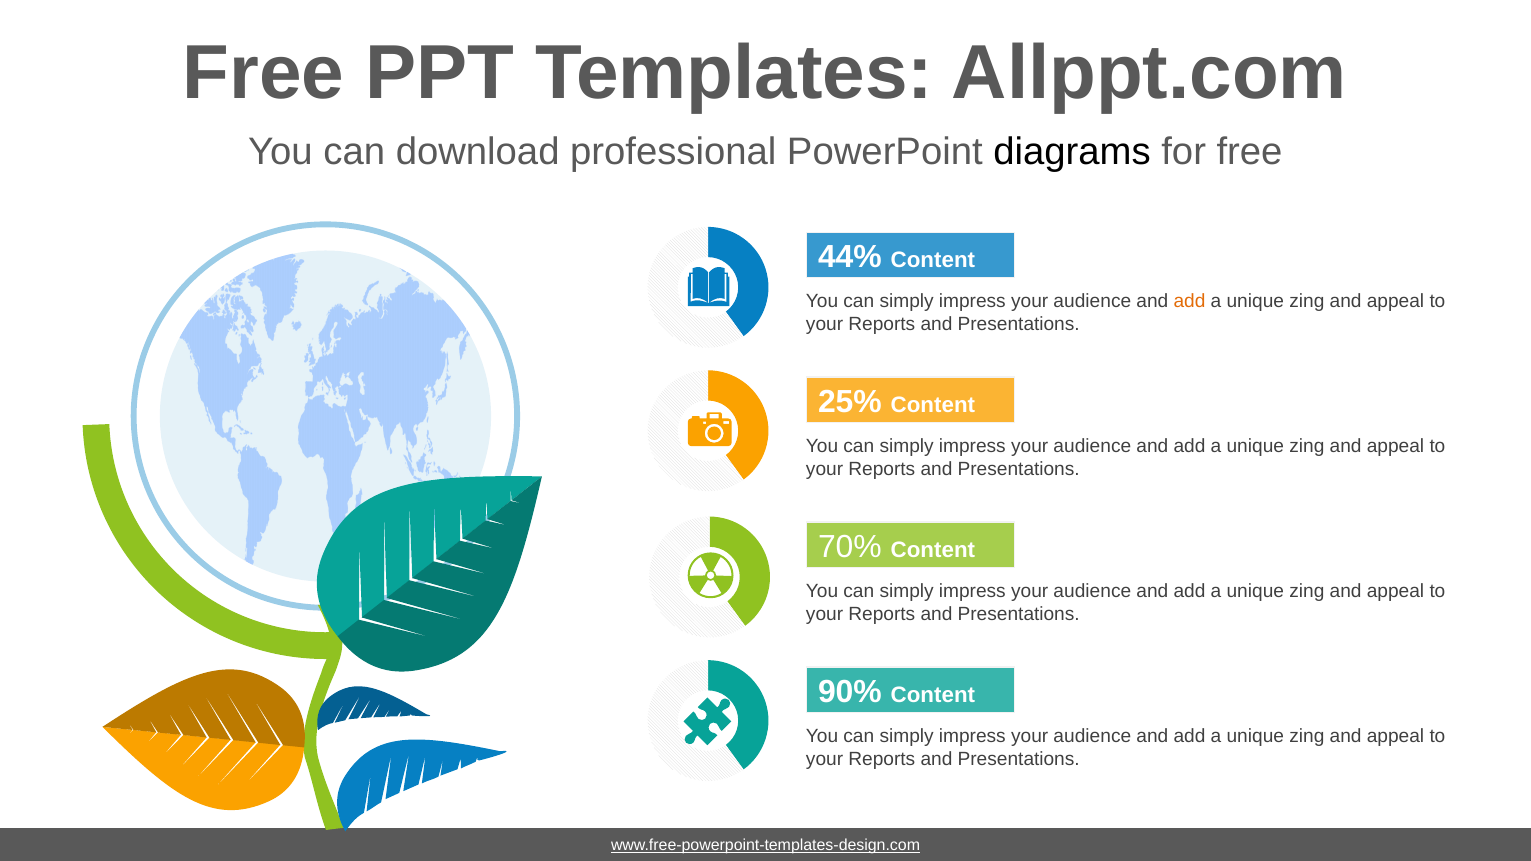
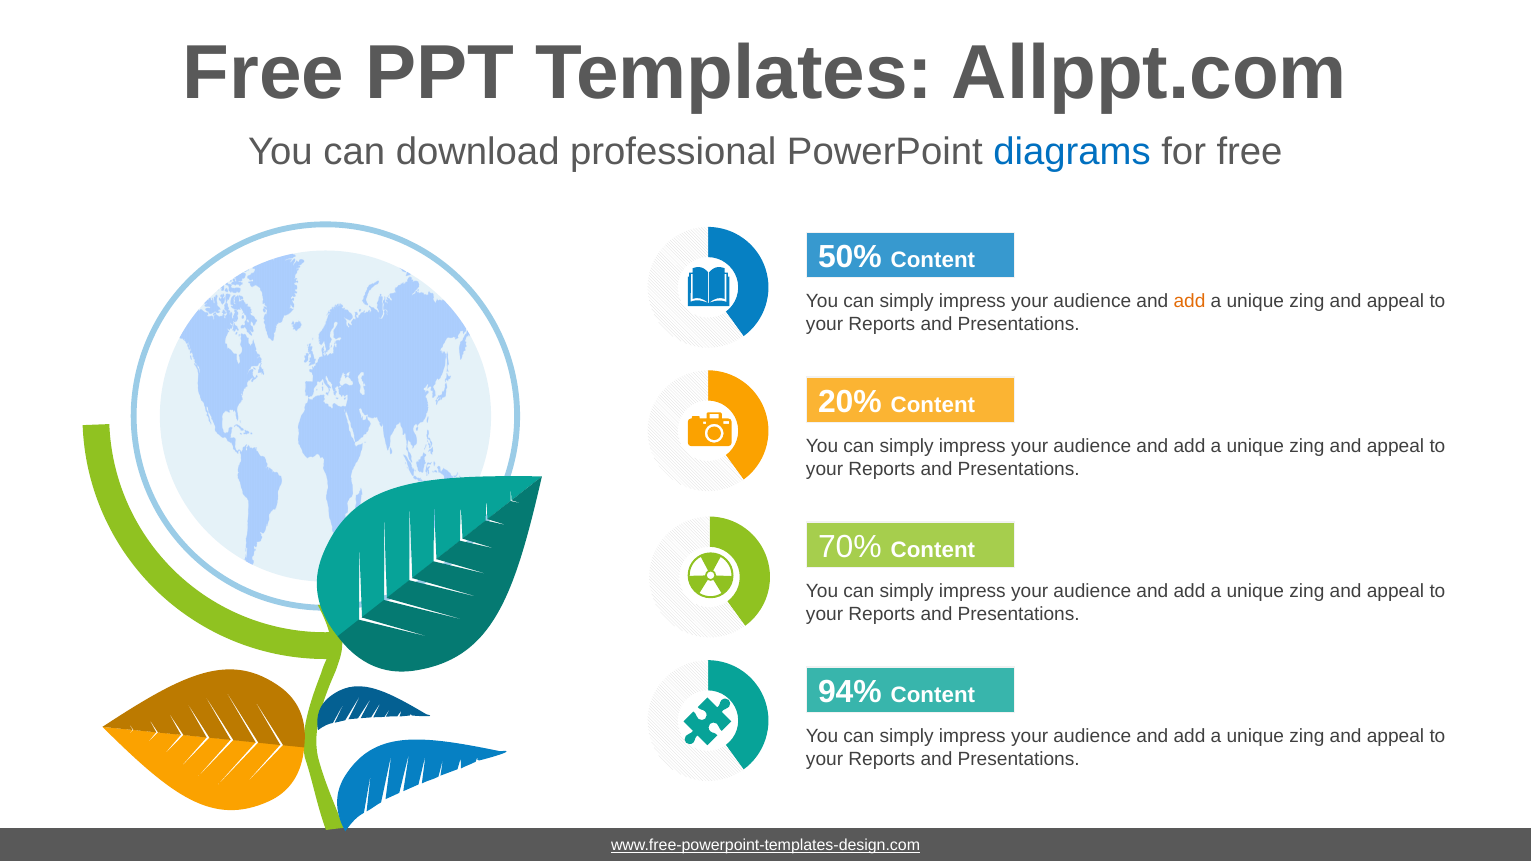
diagrams colour: black -> blue
44%: 44% -> 50%
25%: 25% -> 20%
90%: 90% -> 94%
